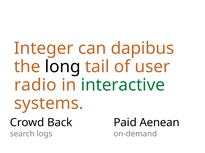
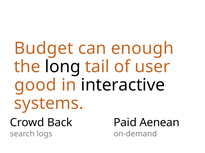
Integer: Integer -> Budget
dapibus: dapibus -> enough
radio: radio -> good
interactive colour: green -> black
